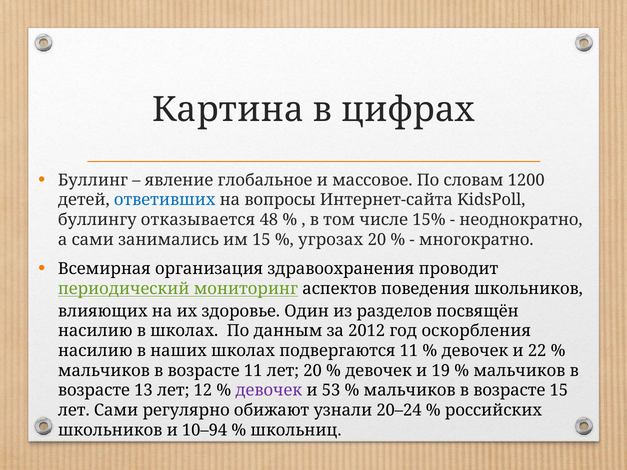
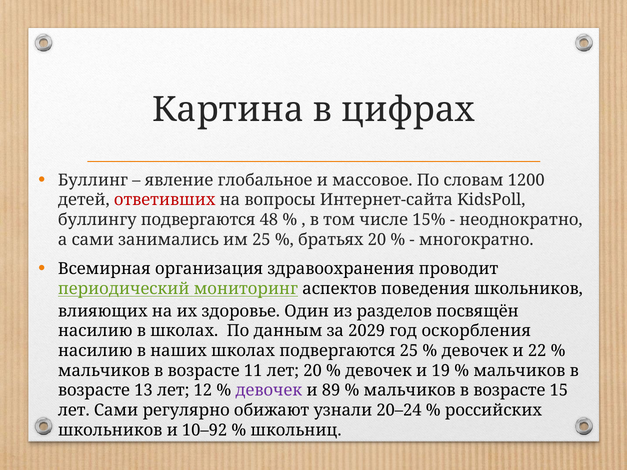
ответивших colour: blue -> red
буллингу отказывается: отказывается -> подвергаются
им 15: 15 -> 25
угрозах: угрозах -> братьях
2012: 2012 -> 2029
подвергаются 11: 11 -> 25
53: 53 -> 89
10–94: 10–94 -> 10–92
